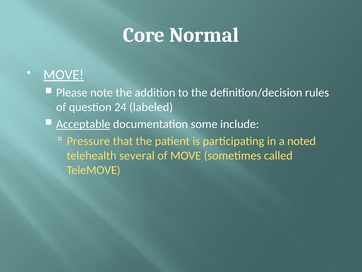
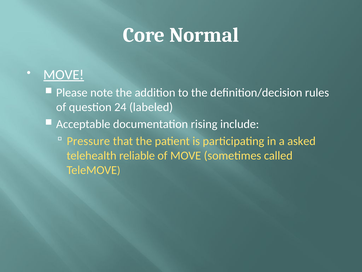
Acceptable underline: present -> none
some: some -> rising
noted: noted -> asked
several: several -> reliable
